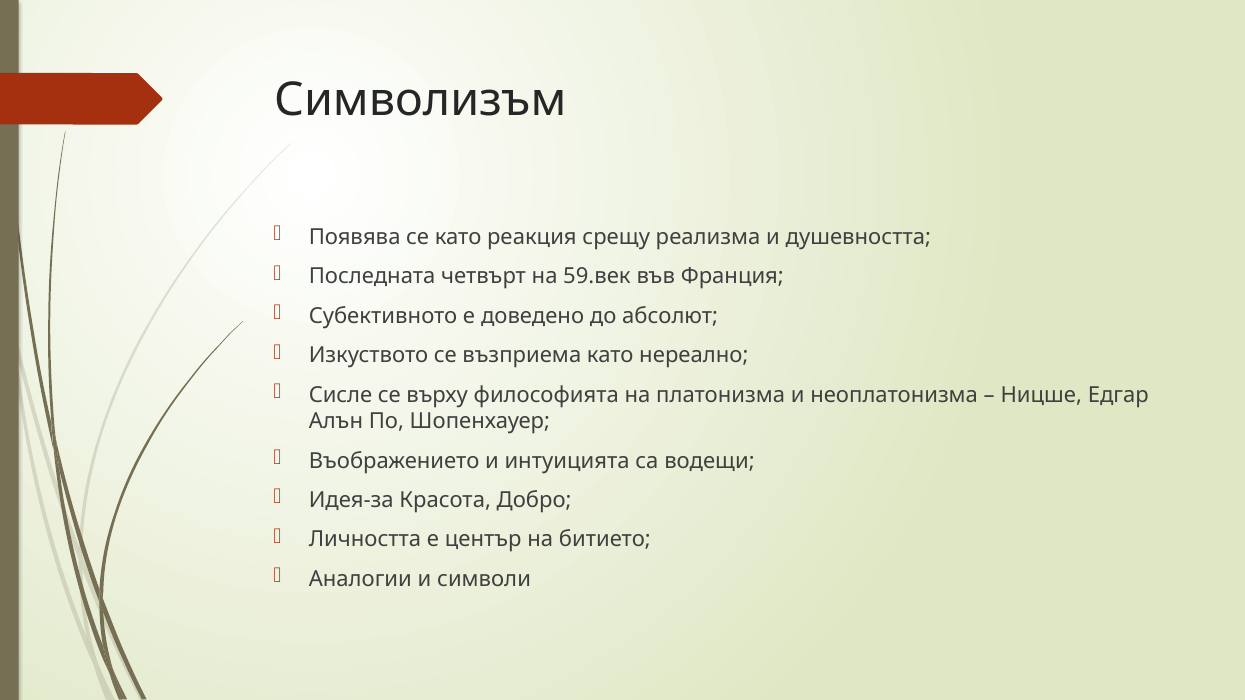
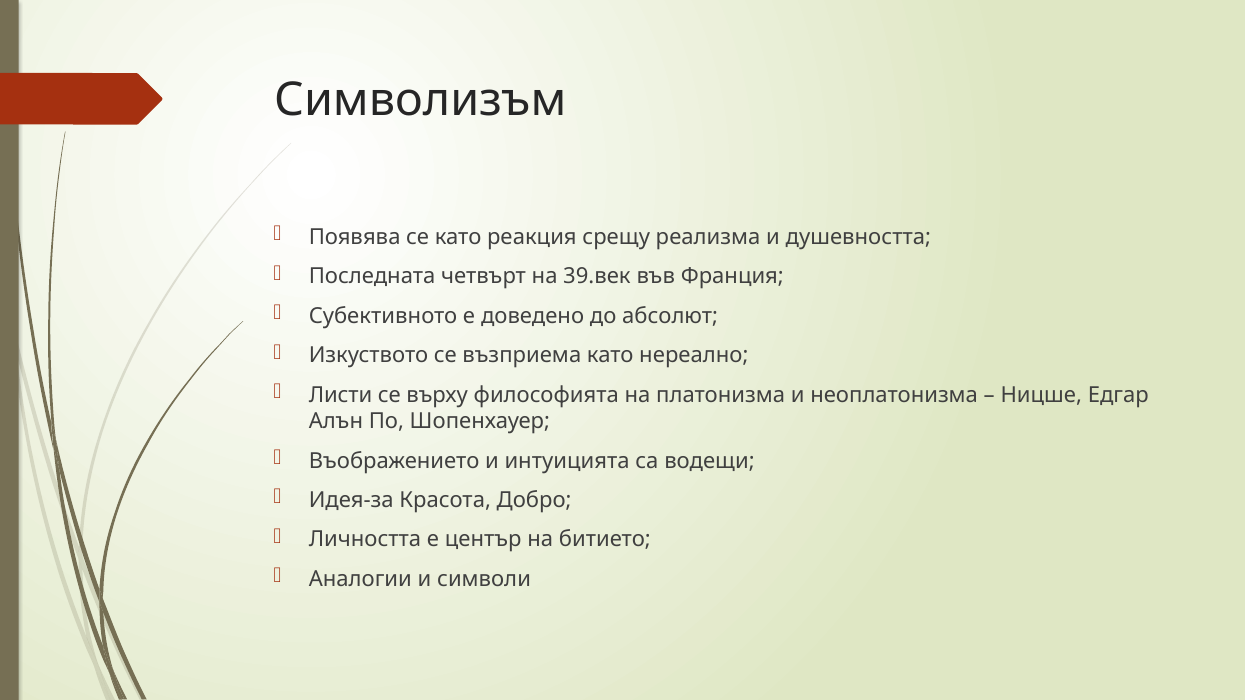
59.век: 59.век -> 39.век
Сисле: Сисле -> Листи
